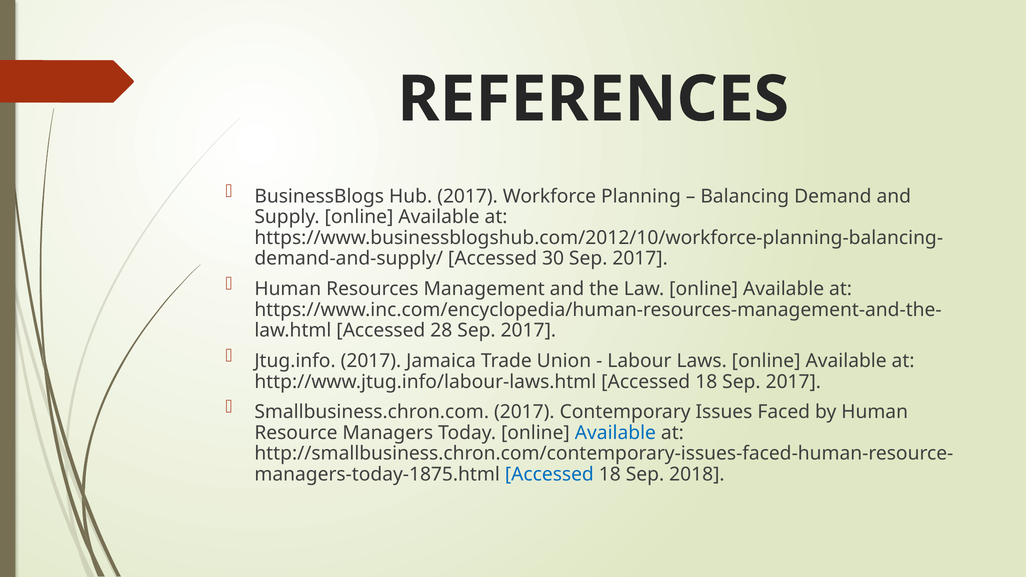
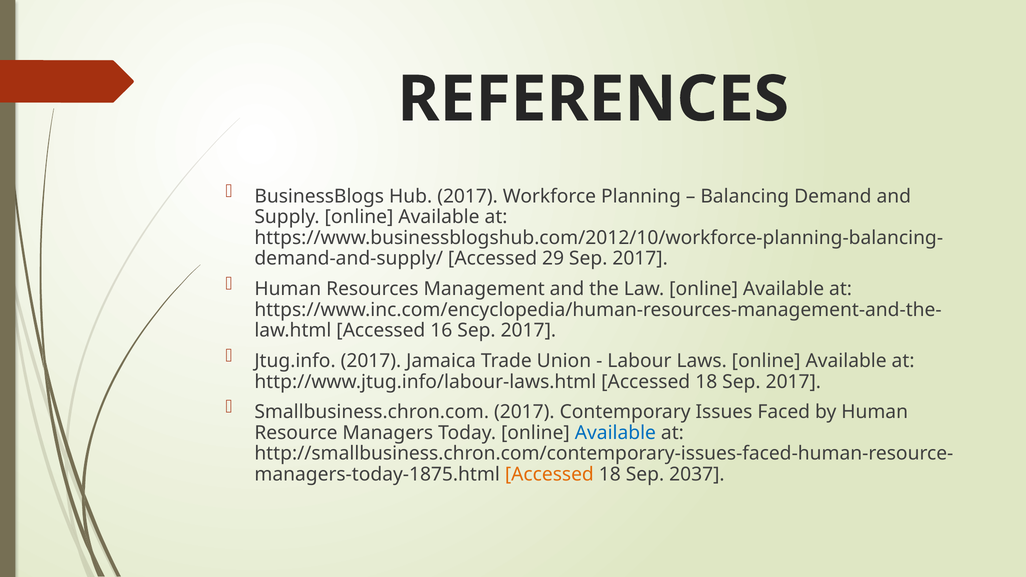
30: 30 -> 29
28: 28 -> 16
Accessed at (549, 474) colour: blue -> orange
2018: 2018 -> 2037
